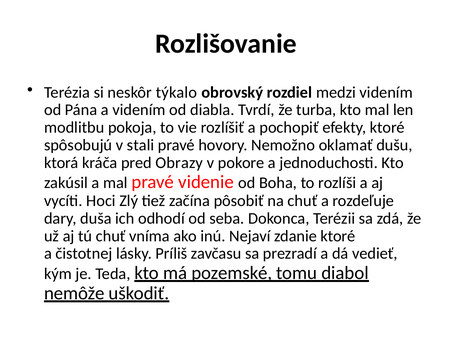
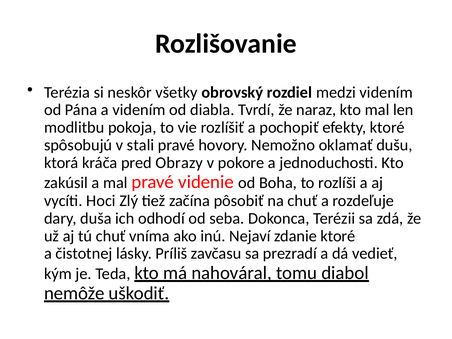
týkalo: týkalo -> všetky
turba: turba -> naraz
pozemské: pozemské -> nahováral
